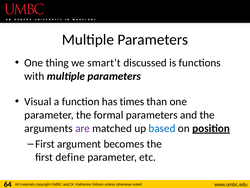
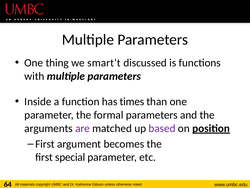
Visual: Visual -> Inside
based colour: blue -> purple
define: define -> special
